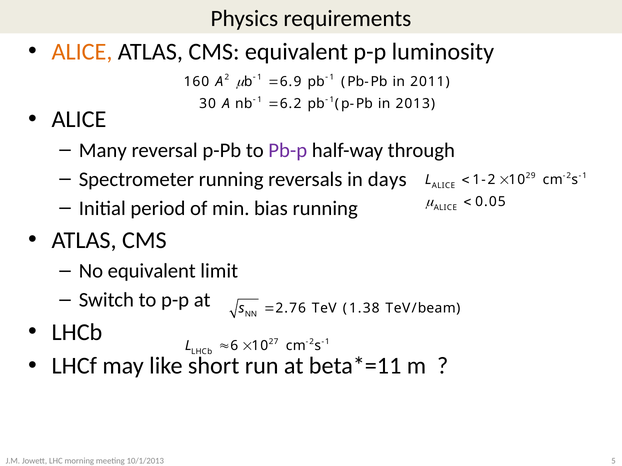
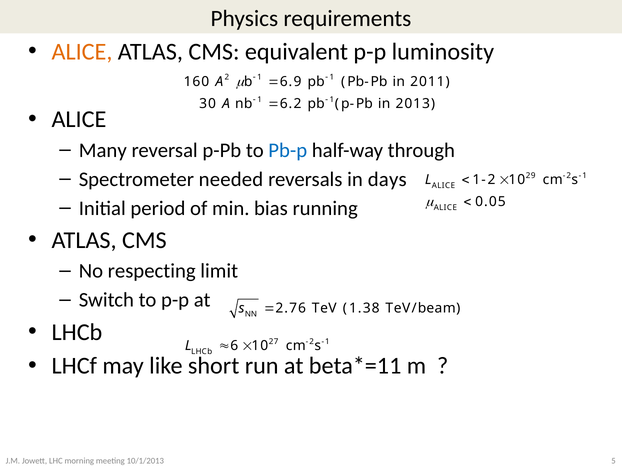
Pb-p colour: purple -> blue
Spectrometer running: running -> needed
No equivalent: equivalent -> respecting
